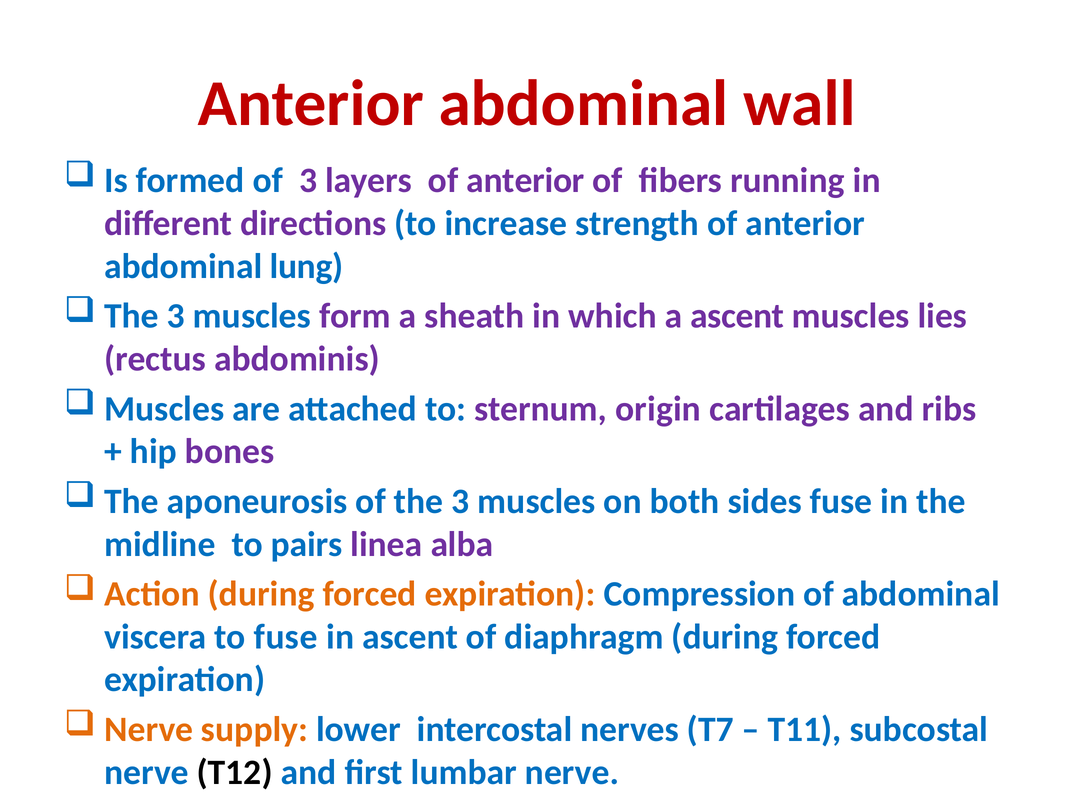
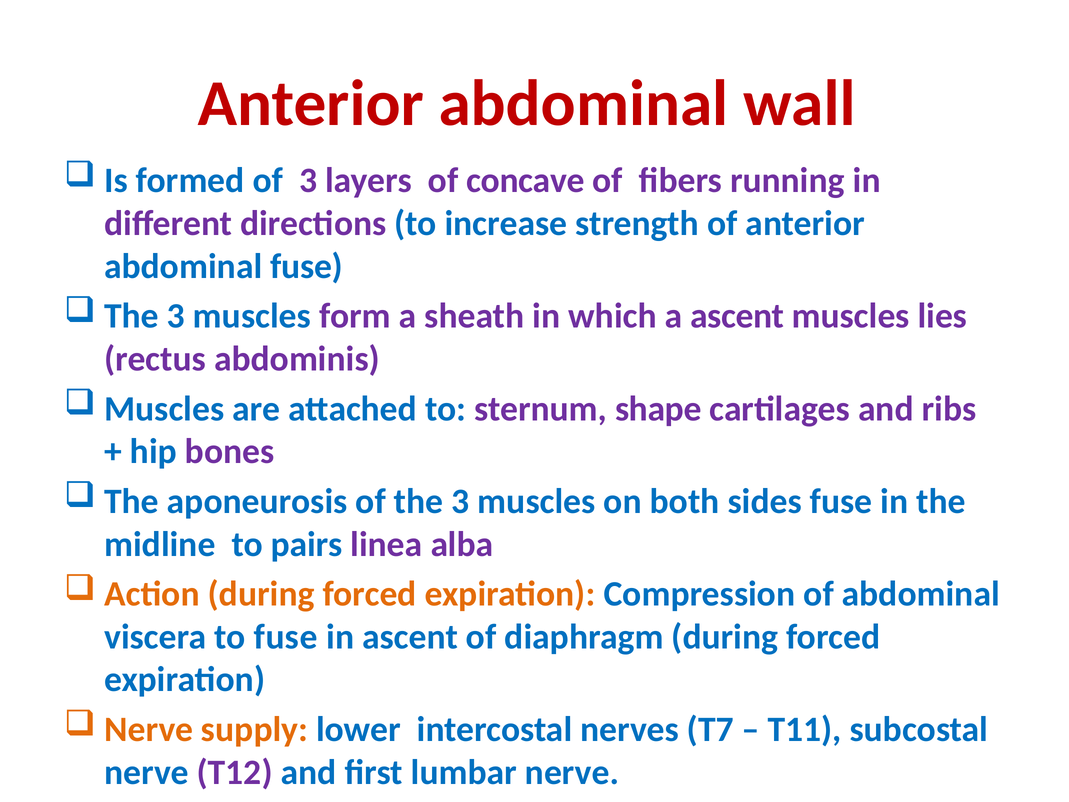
layers of anterior: anterior -> concave
abdominal lung: lung -> fuse
origin: origin -> shape
T12 colour: black -> purple
